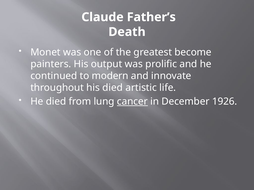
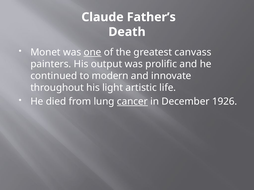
one underline: none -> present
become: become -> canvass
his died: died -> light
